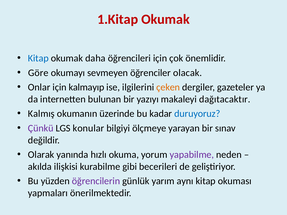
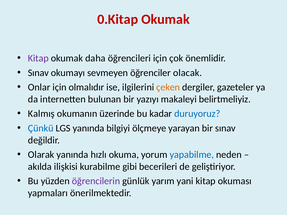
1.Kitap: 1.Kitap -> 0.Kitap
Kitap at (38, 58) colour: blue -> purple
Göre at (38, 73): Göre -> Sınav
kalmayıp: kalmayıp -> olmalıdır
dağıtacaktır: dağıtacaktır -> belirtmeliyiz
Çünkü colour: purple -> blue
LGS konular: konular -> yanında
yapabilme colour: purple -> blue
aynı: aynı -> yani
